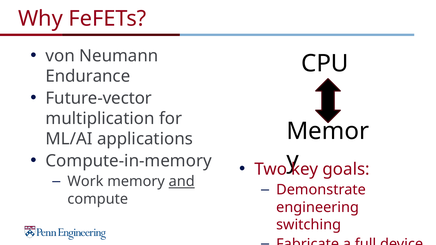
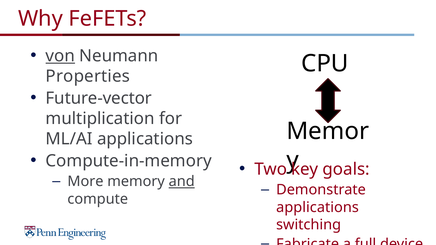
von underline: none -> present
Endurance: Endurance -> Properties
Work: Work -> More
engineering at (318, 207): engineering -> applications
